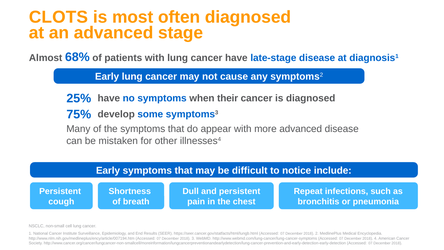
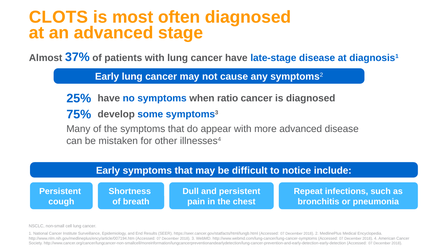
68%: 68% -> 37%
their: their -> ratio
